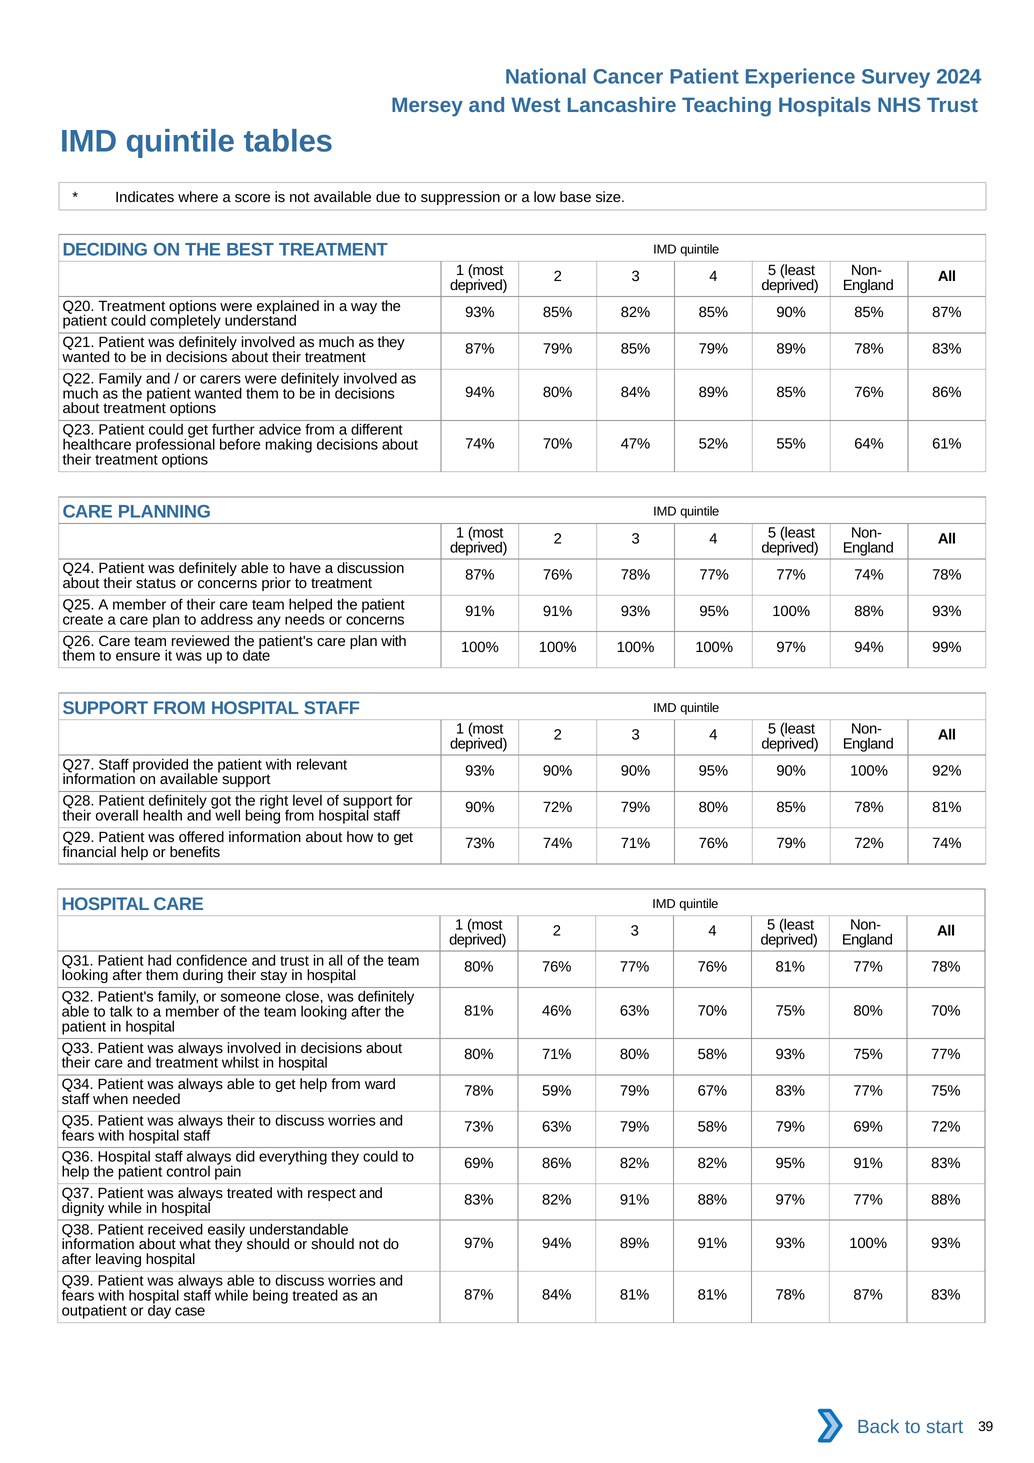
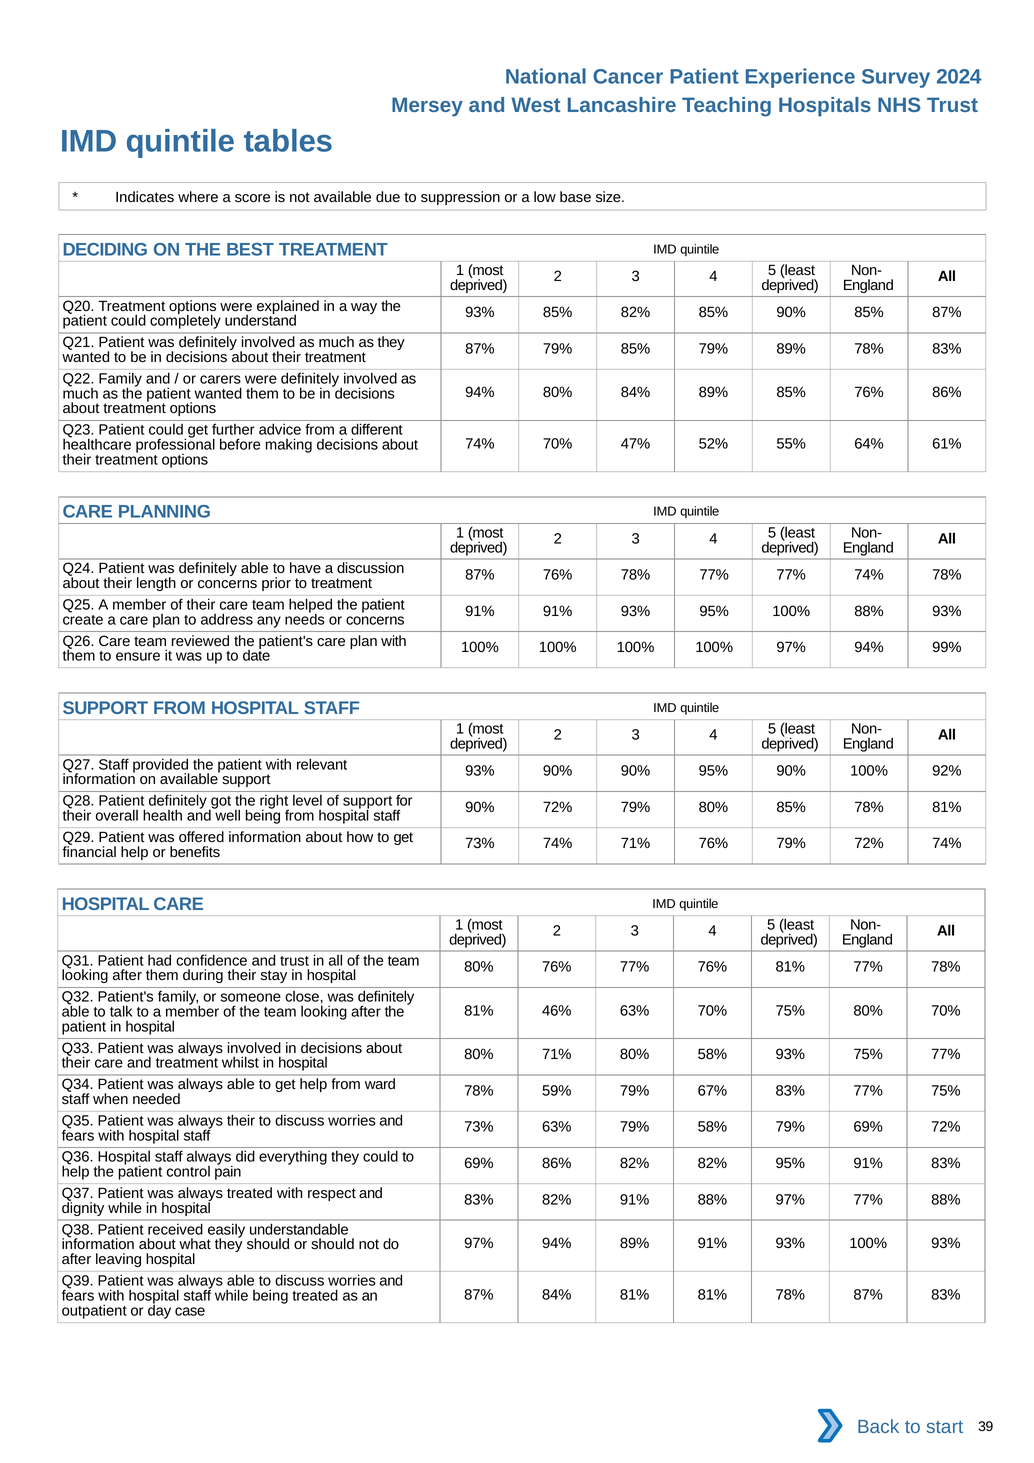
status: status -> length
